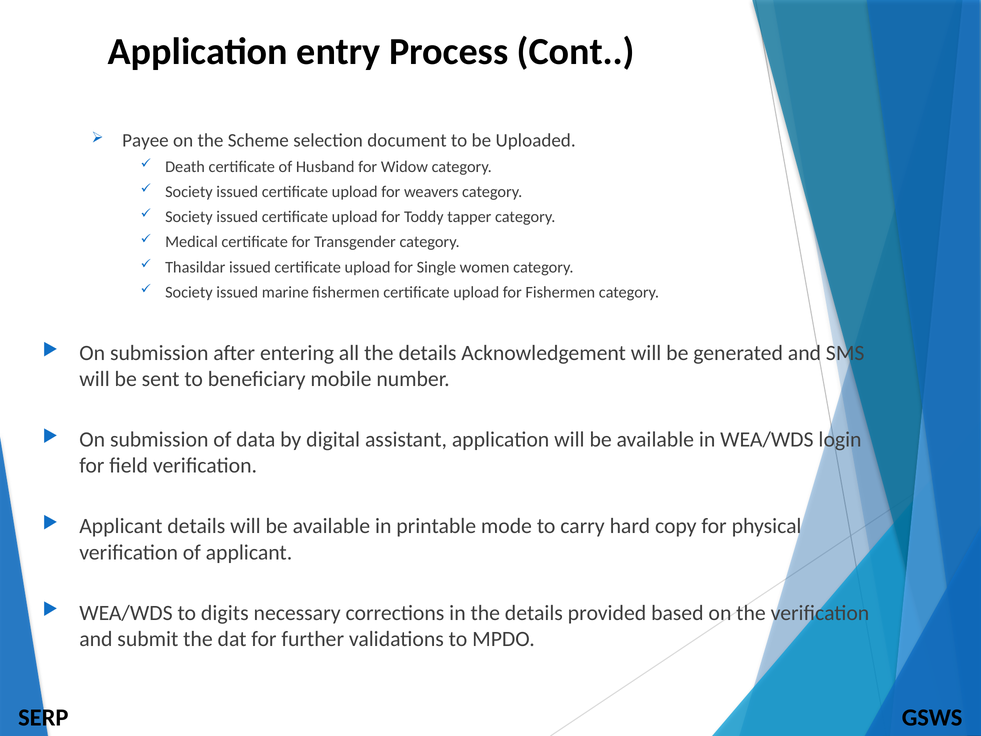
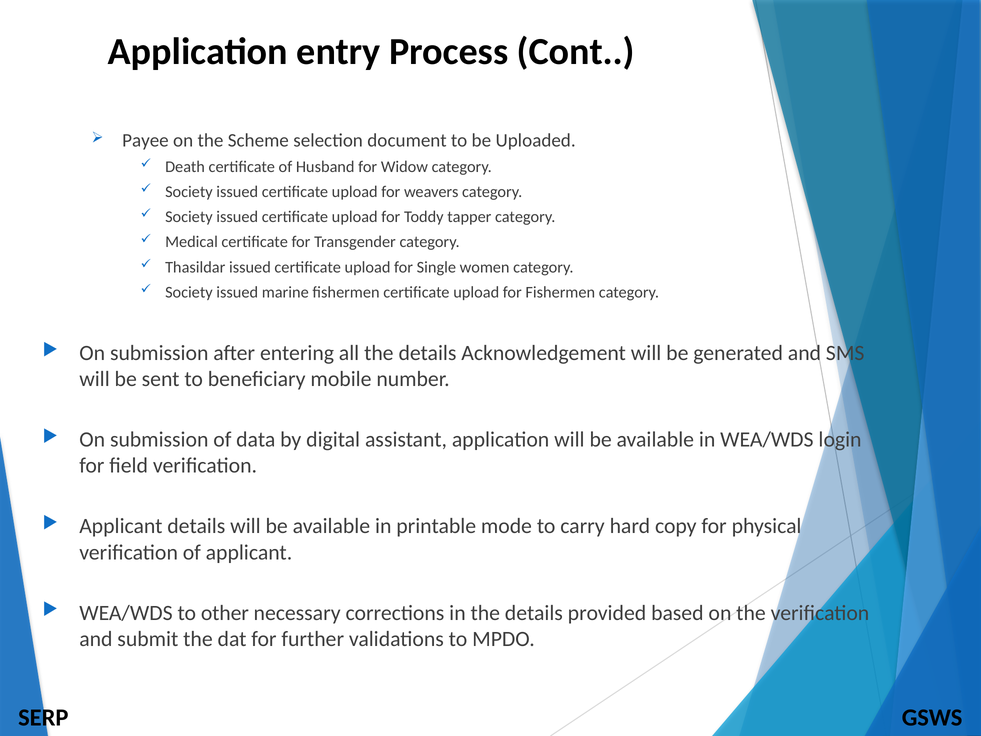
digits: digits -> other
